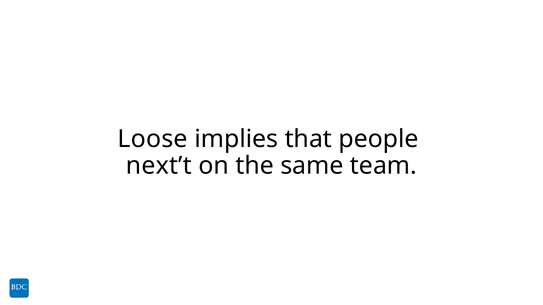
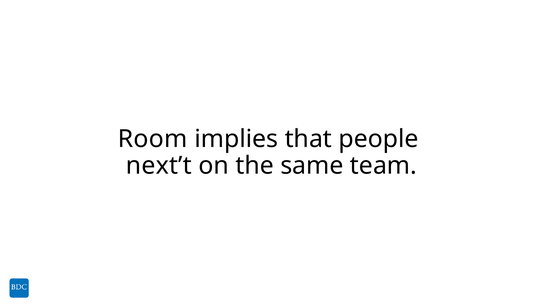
Loose: Loose -> Room
